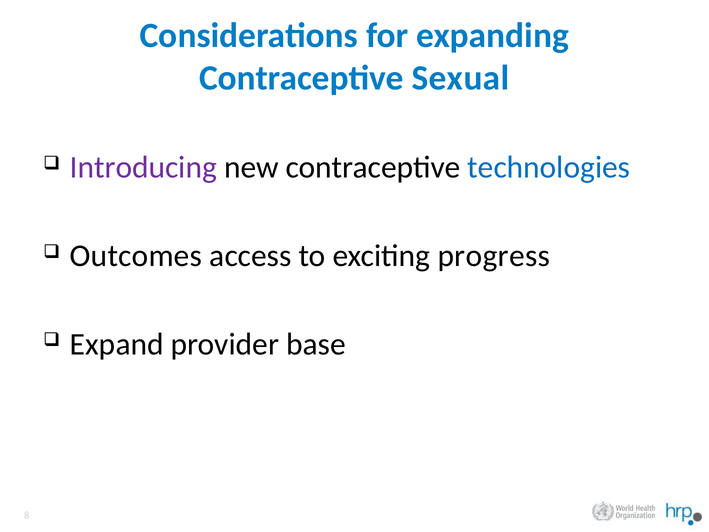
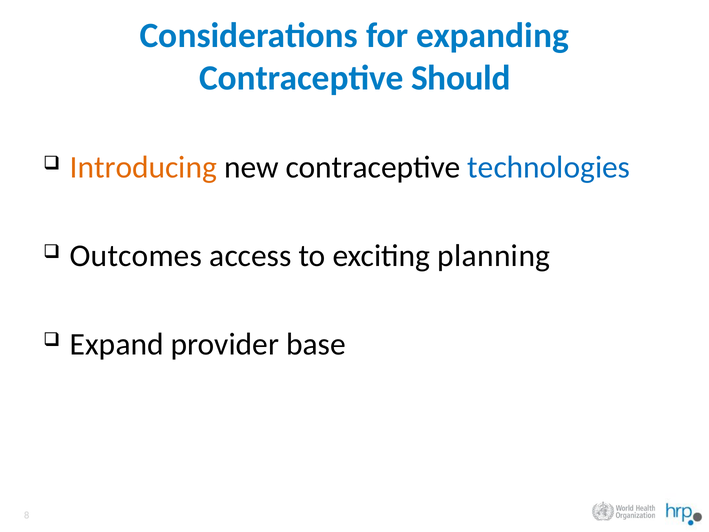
Sexual: Sexual -> Should
Introducing colour: purple -> orange
progress: progress -> planning
